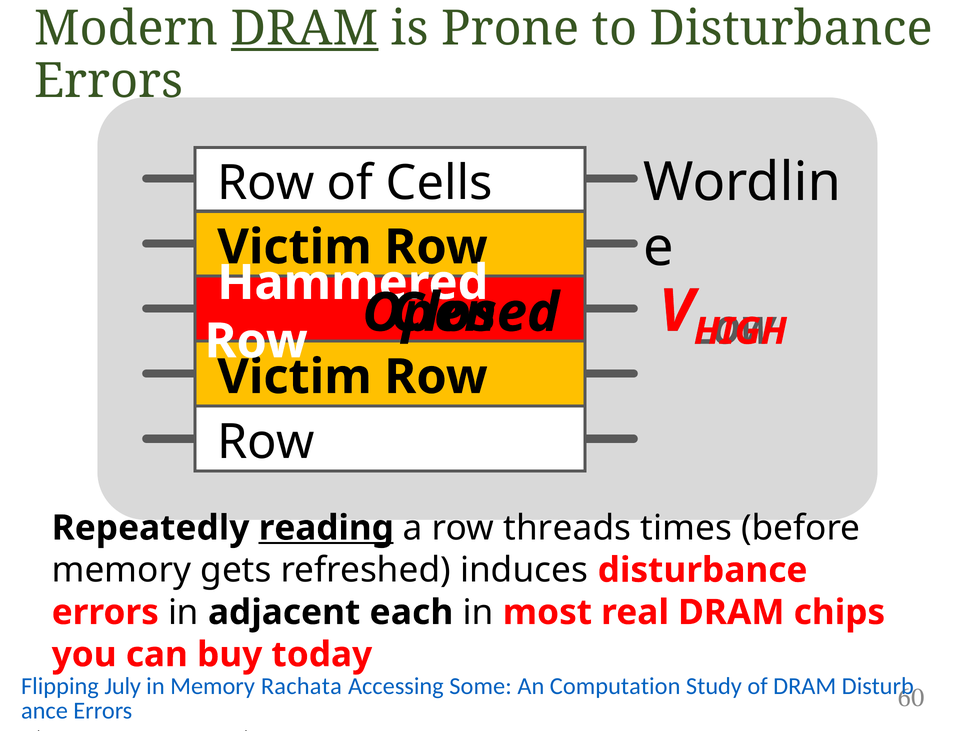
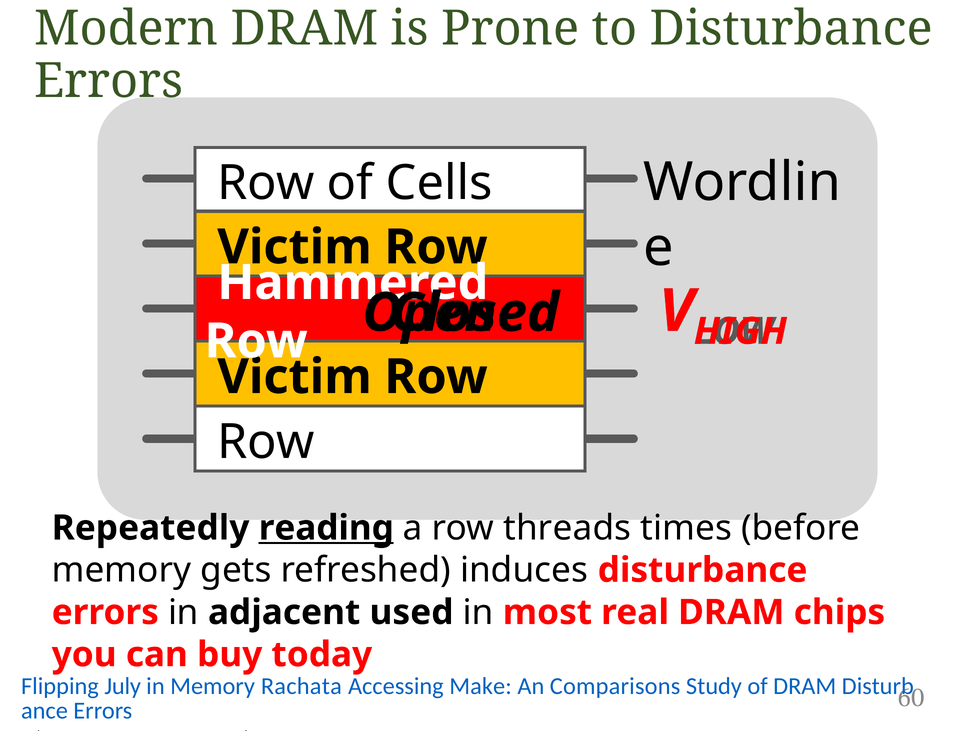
DRAM at (305, 29) underline: present -> none
each: each -> used
Some: Some -> Make
Computation: Computation -> Comparisons
